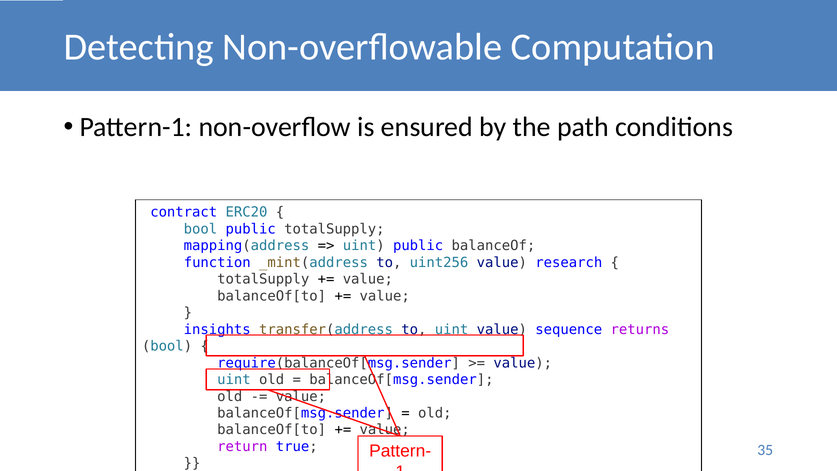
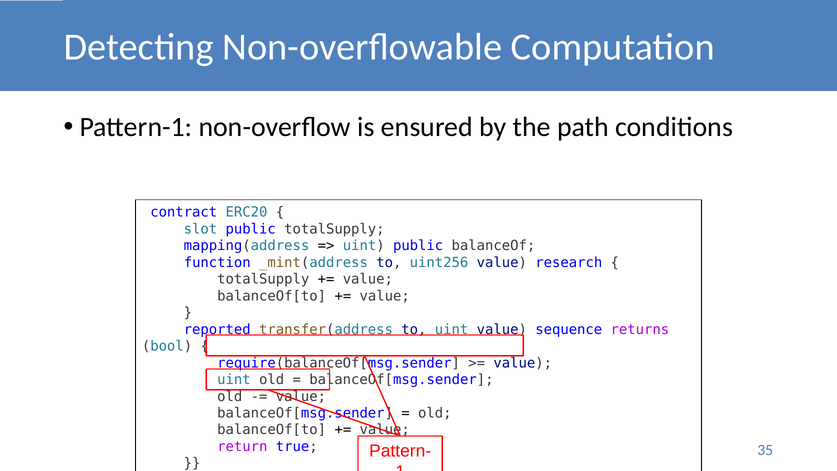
bool at (200, 229): bool -> slot
insights: insights -> reported
